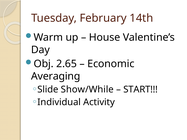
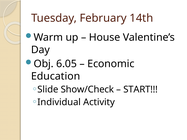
2.65: 2.65 -> 6.05
Averaging: Averaging -> Education
Show/While: Show/While -> Show/Check
